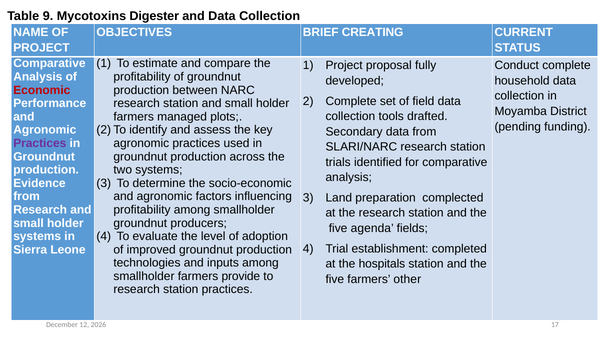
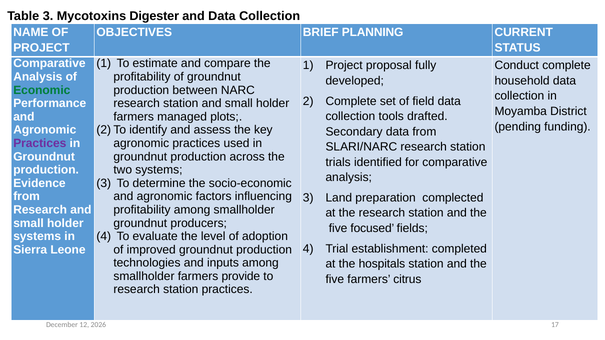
Table 9: 9 -> 3
CREATING: CREATING -> PLANNING
Economic colour: red -> green
agenda: agenda -> focused
other: other -> citrus
